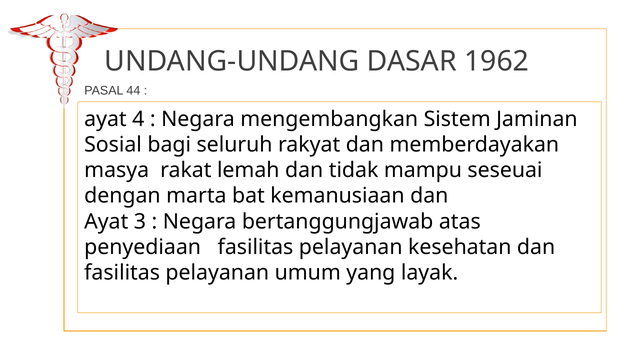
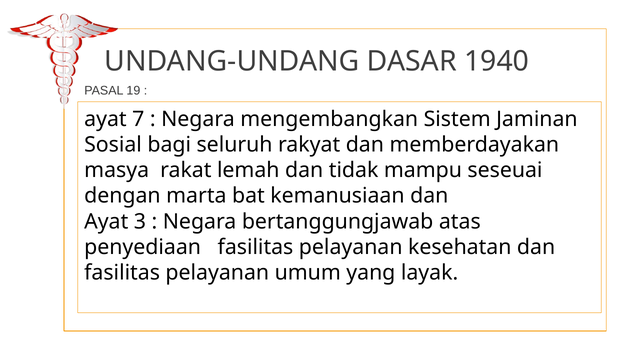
1962: 1962 -> 1940
44: 44 -> 19
4: 4 -> 7
